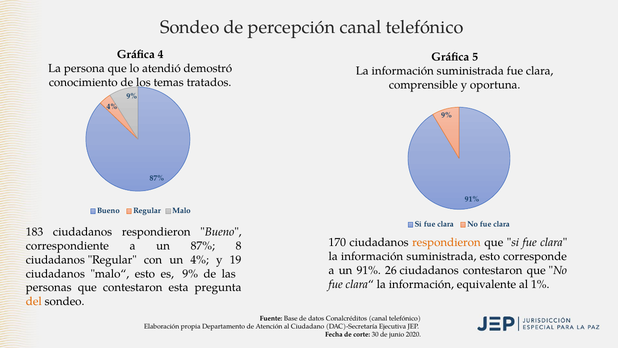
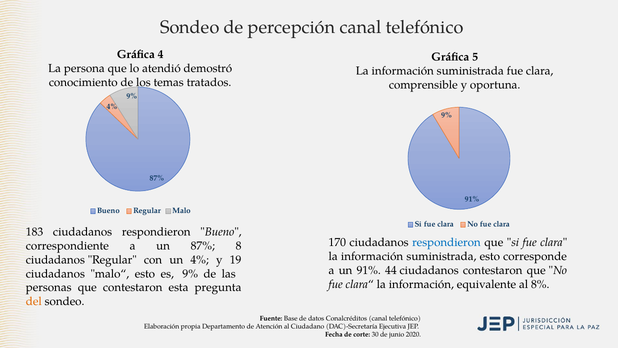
respondieron at (446, 242) colour: orange -> blue
26: 26 -> 44
1%: 1% -> 8%
